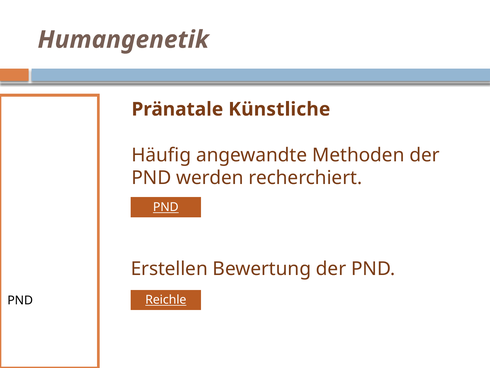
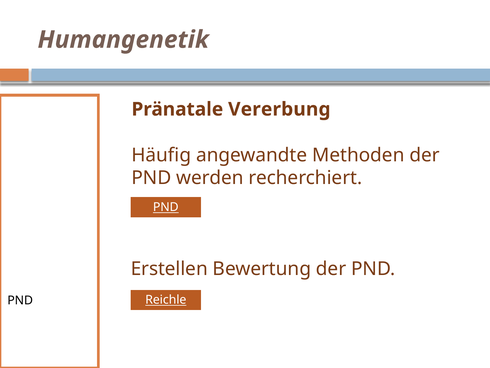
Künstliche: Künstliche -> Vererbung
